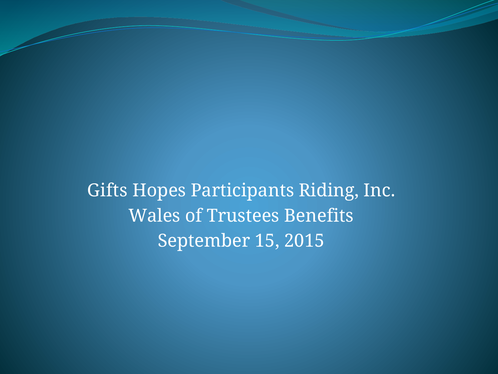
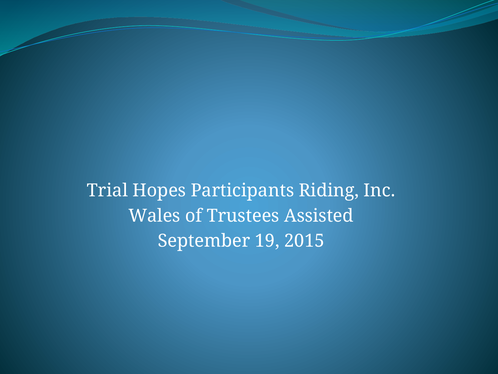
Gifts: Gifts -> Trial
Benefits: Benefits -> Assisted
15: 15 -> 19
